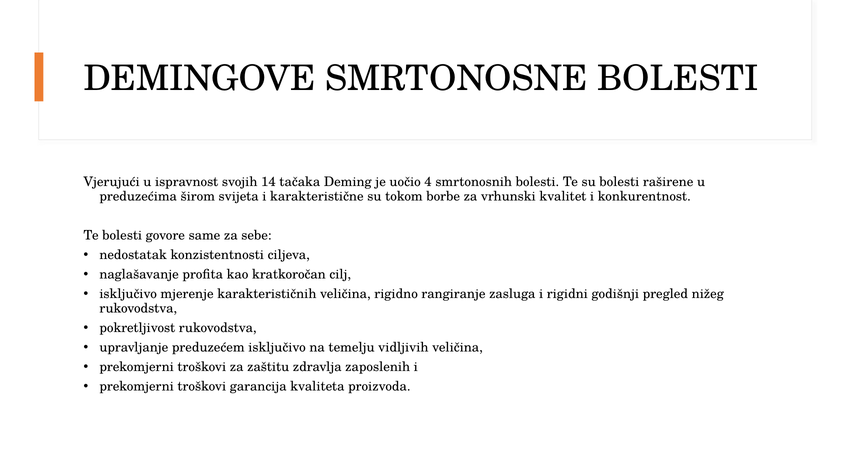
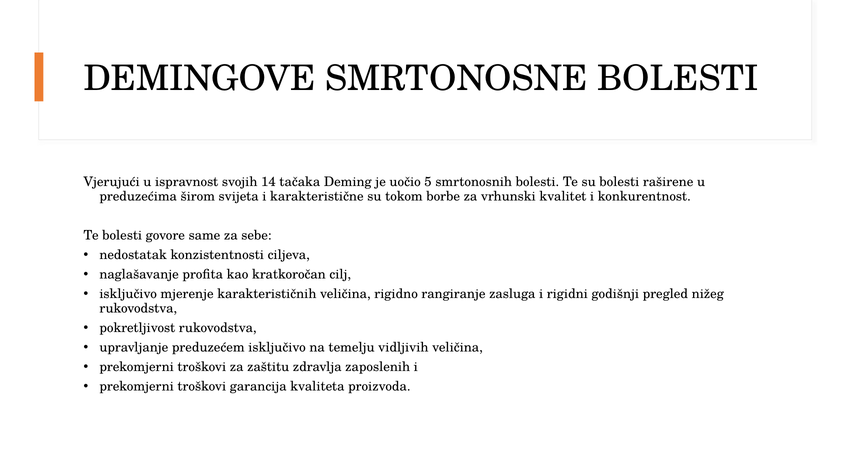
4: 4 -> 5
